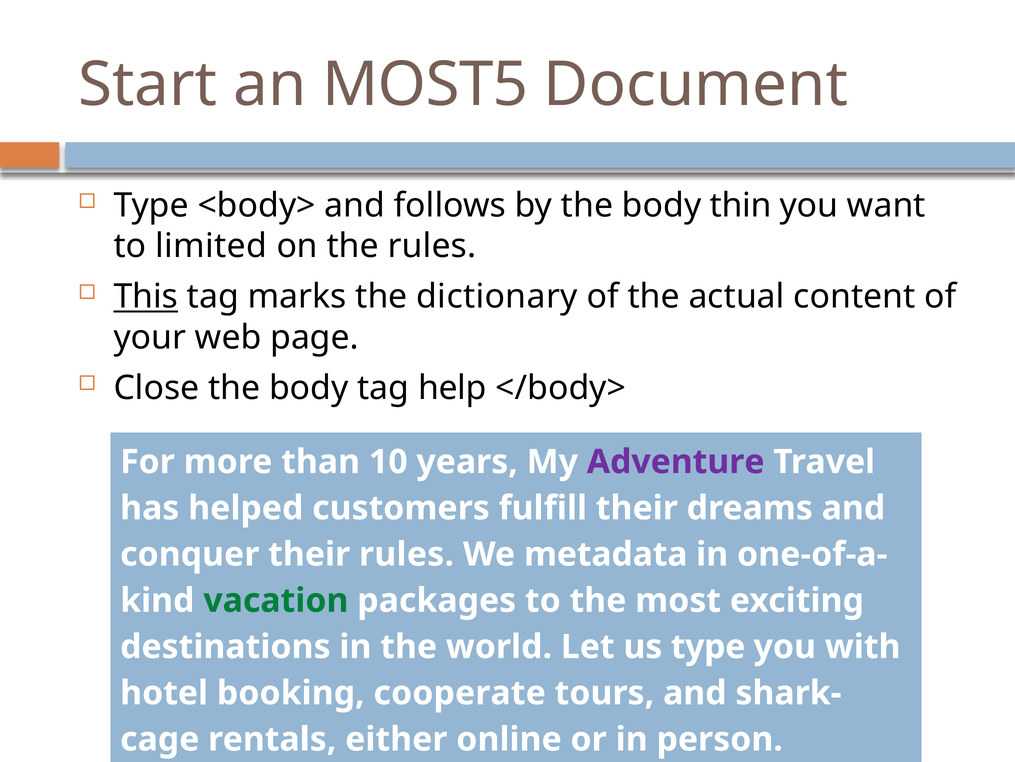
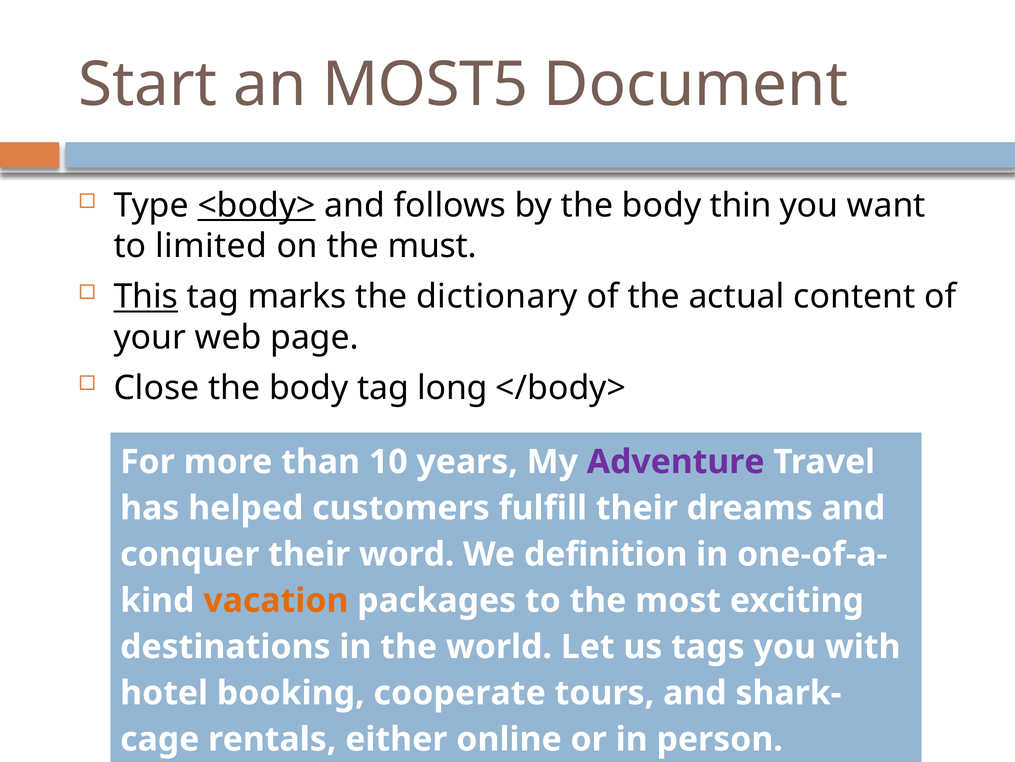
<body> underline: none -> present
the rules: rules -> must
help: help -> long
their rules: rules -> word
metadata: metadata -> definition
vacation colour: green -> orange
us type: type -> tags
